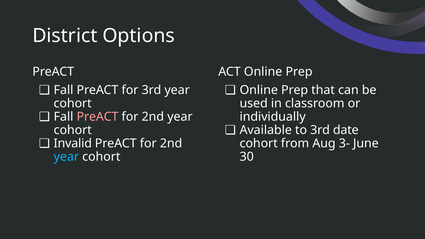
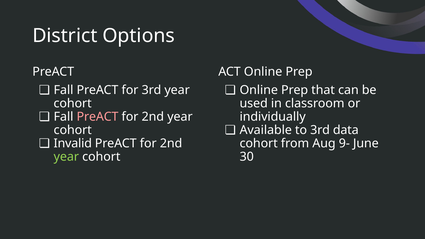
date: date -> data
3-: 3- -> 9-
year at (66, 157) colour: light blue -> light green
